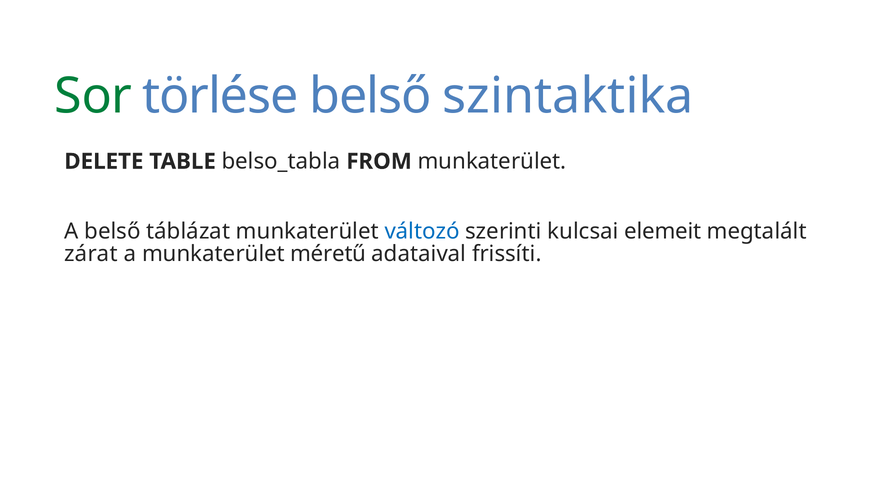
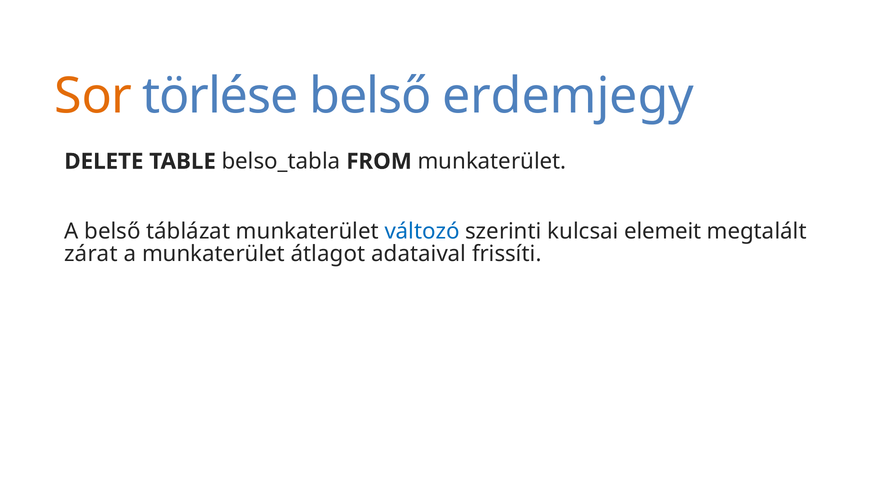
Sor colour: green -> orange
szintaktika: szintaktika -> erdemjegy
méretű: méretű -> átlagot
